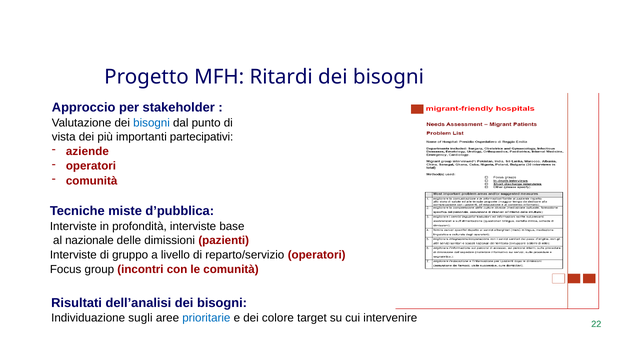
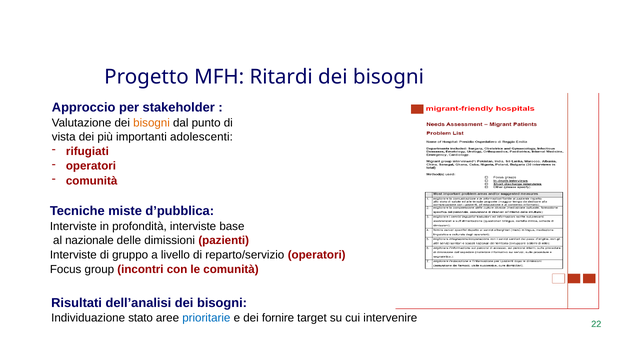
bisogni at (152, 123) colour: blue -> orange
partecipativi: partecipativi -> adolescenti
aziende: aziende -> rifugiati
sugli: sugli -> stato
colore: colore -> fornire
